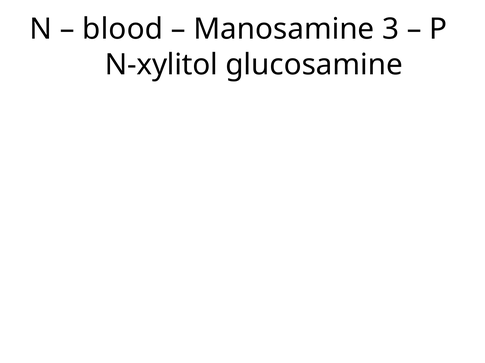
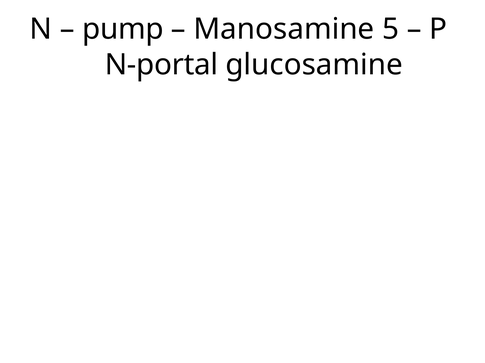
blood: blood -> pump
3: 3 -> 5
N-xylitol: N-xylitol -> N-portal
